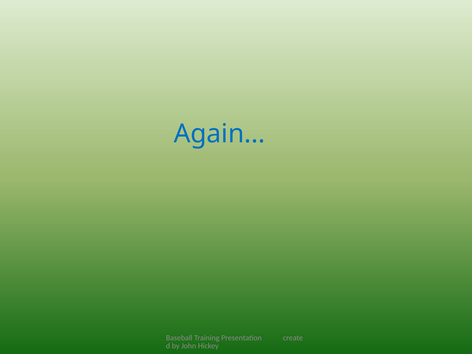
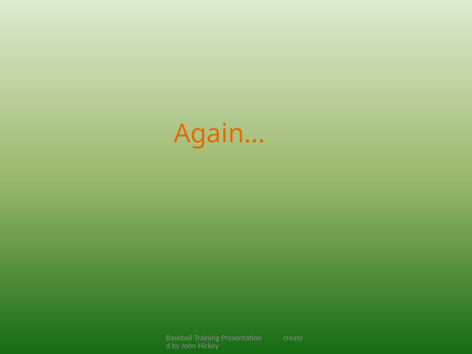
Again colour: blue -> orange
